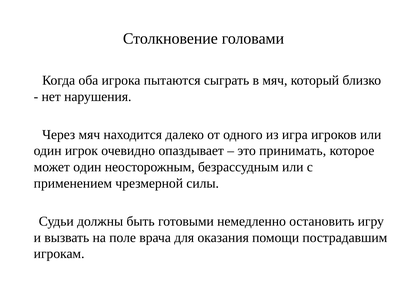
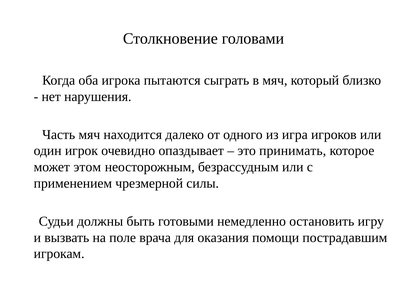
Через: Через -> Часть
может один: один -> этом
